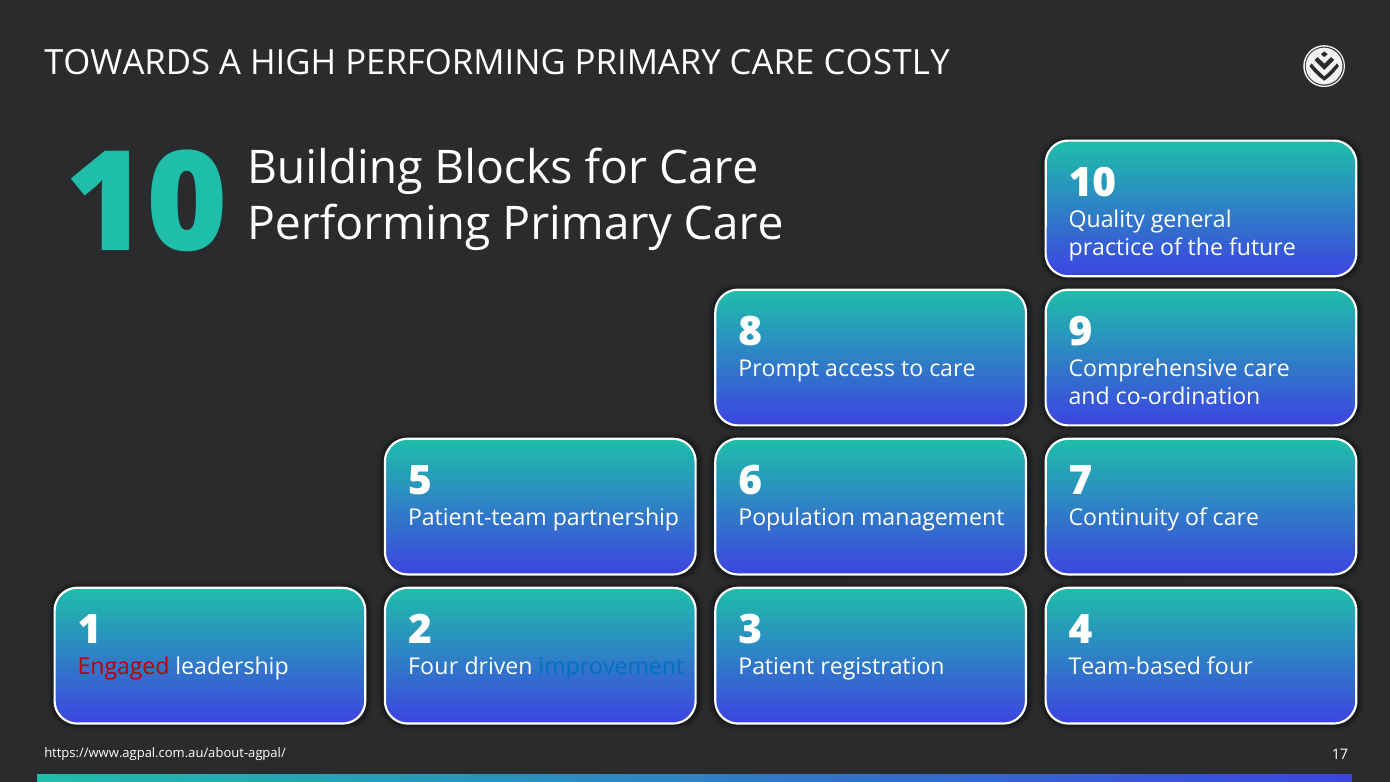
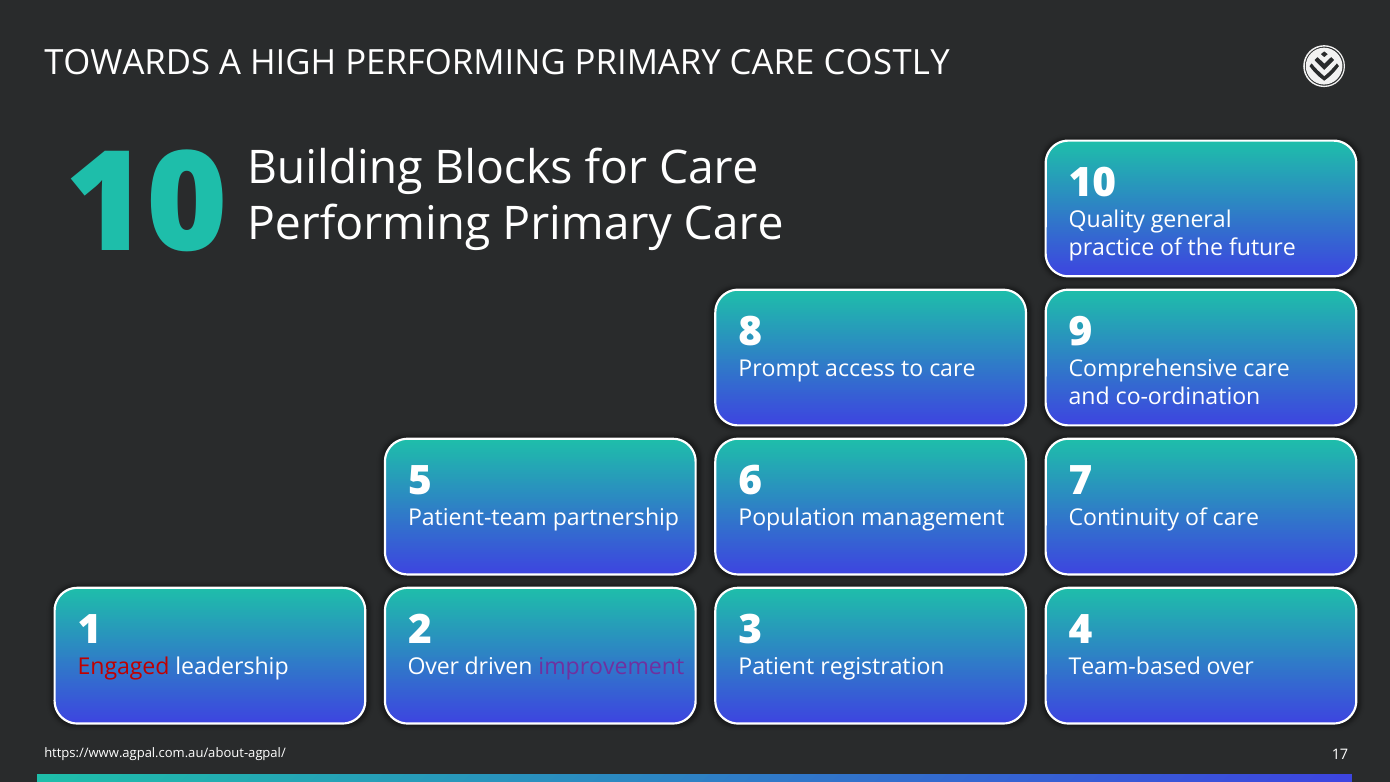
Four at (433, 667): Four -> Over
improvement colour: blue -> purple
Team-based four: four -> over
